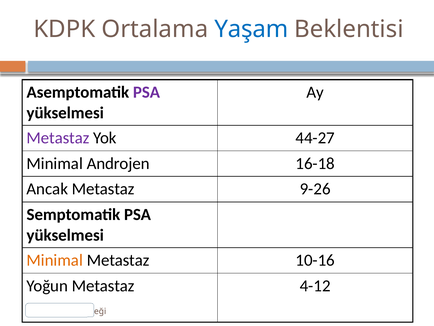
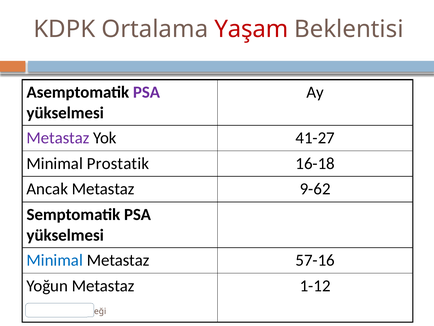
Yaşam colour: blue -> red
44-27: 44-27 -> 41-27
Androjen: Androjen -> Prostatik
9-26: 9-26 -> 9-62
Minimal at (55, 260) colour: orange -> blue
10-16: 10-16 -> 57-16
4-12: 4-12 -> 1-12
